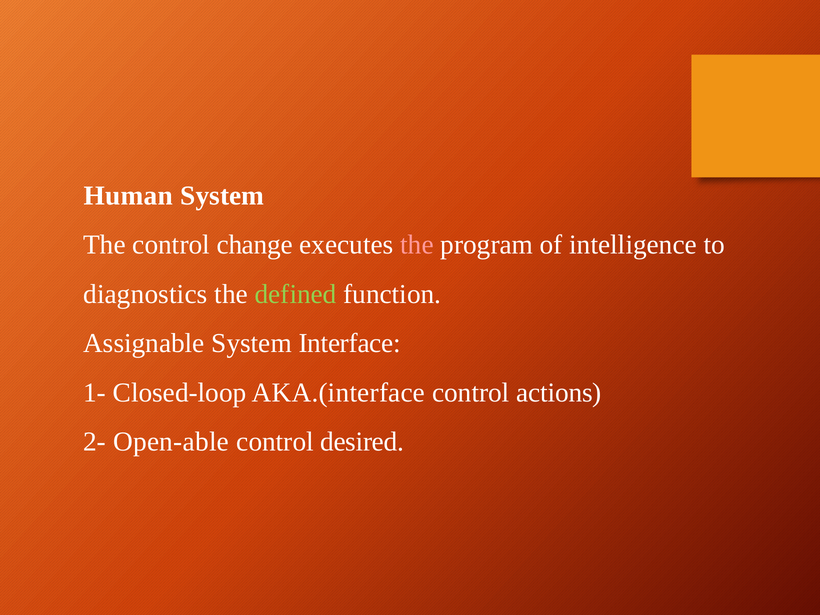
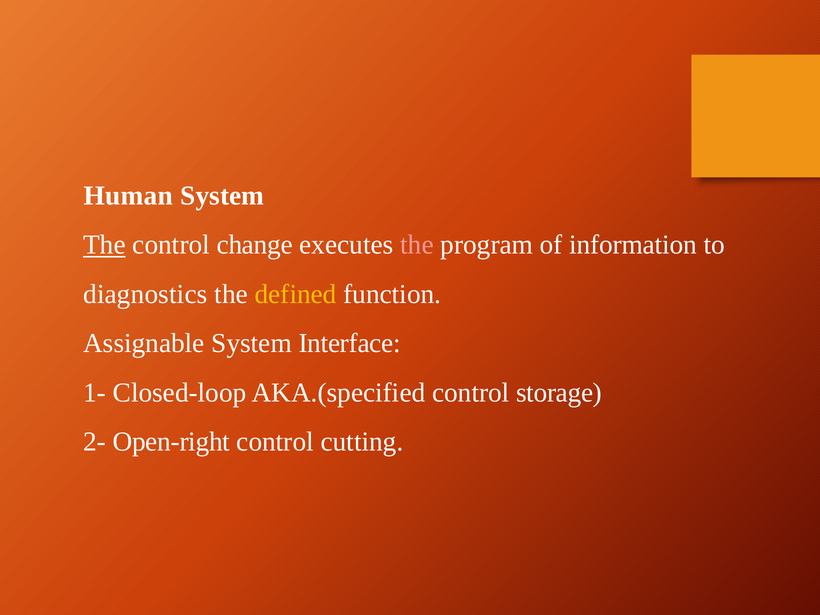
The at (104, 245) underline: none -> present
intelligence: intelligence -> information
defined colour: light green -> yellow
AKA.(interface: AKA.(interface -> AKA.(specified
actions: actions -> storage
Open-able: Open-able -> Open-right
desired: desired -> cutting
